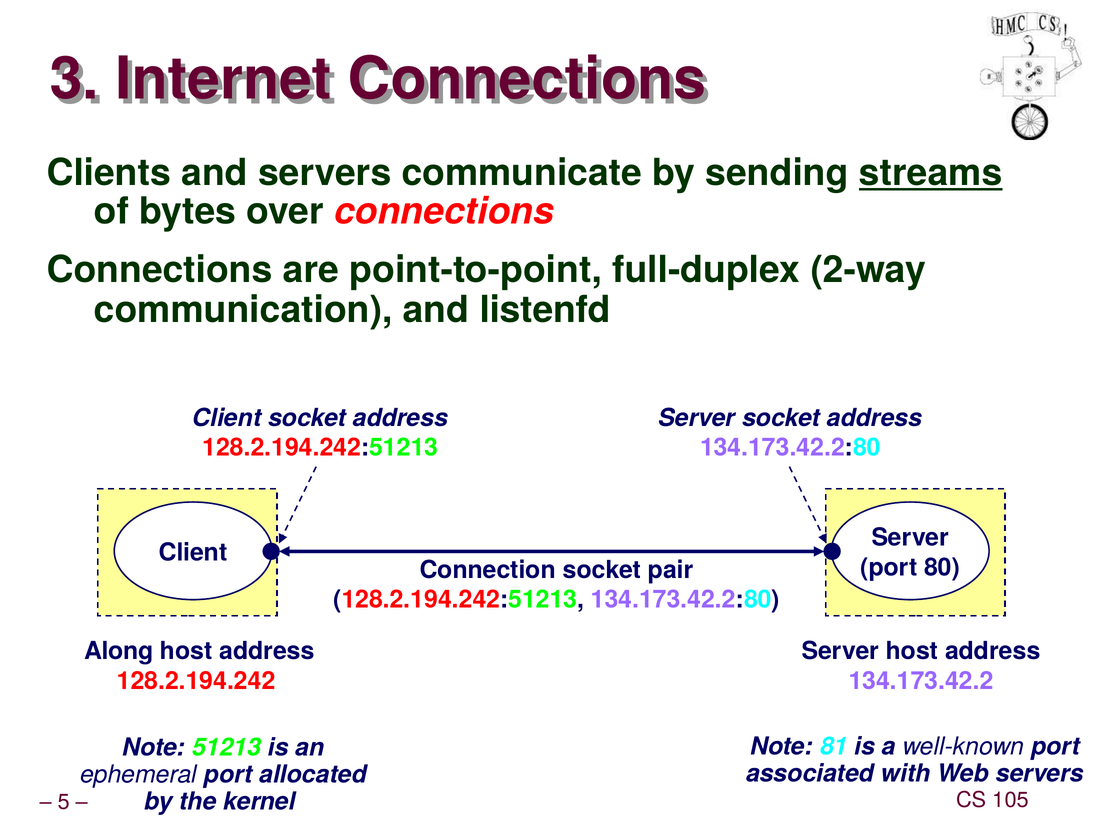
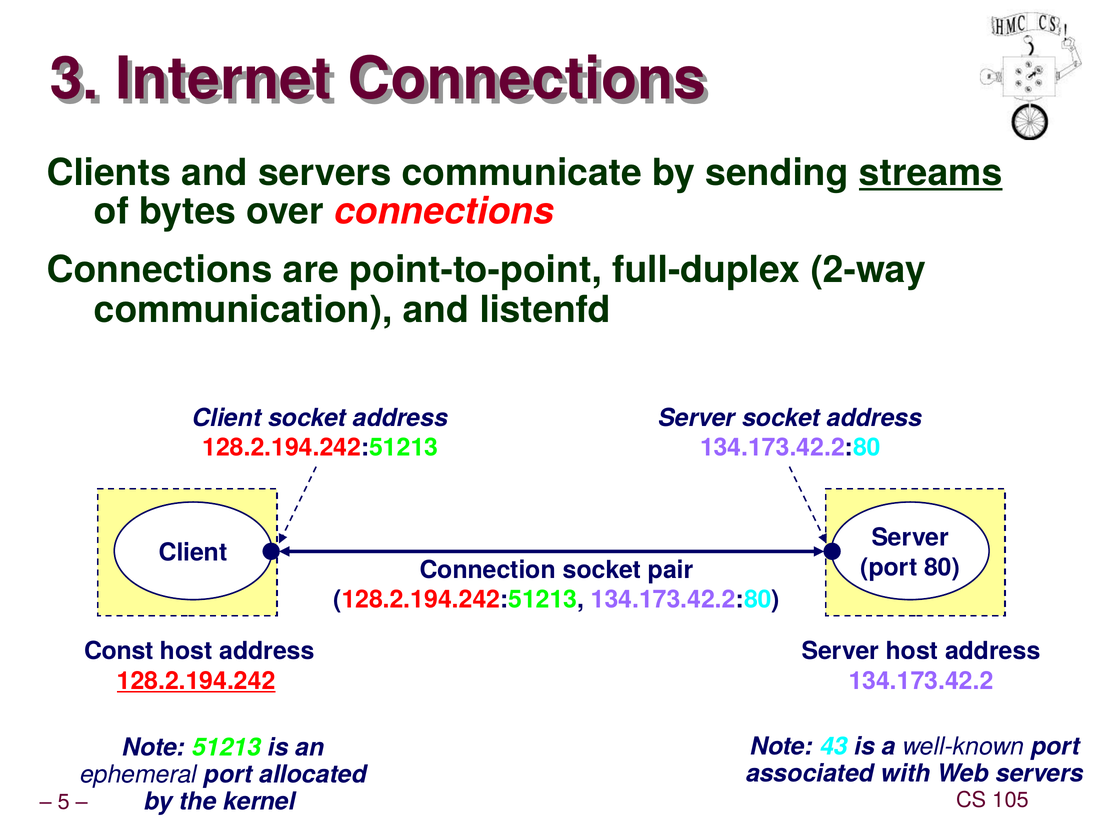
Along: Along -> Const
128.2.194.242 underline: none -> present
81: 81 -> 43
